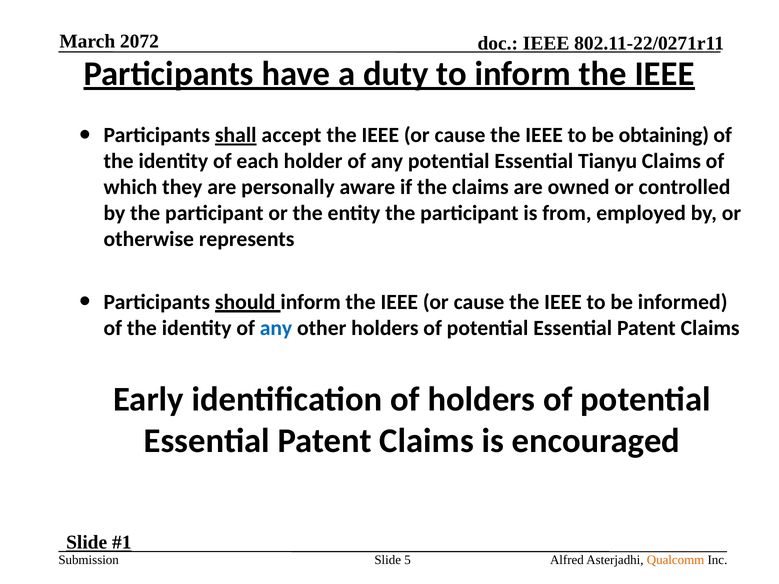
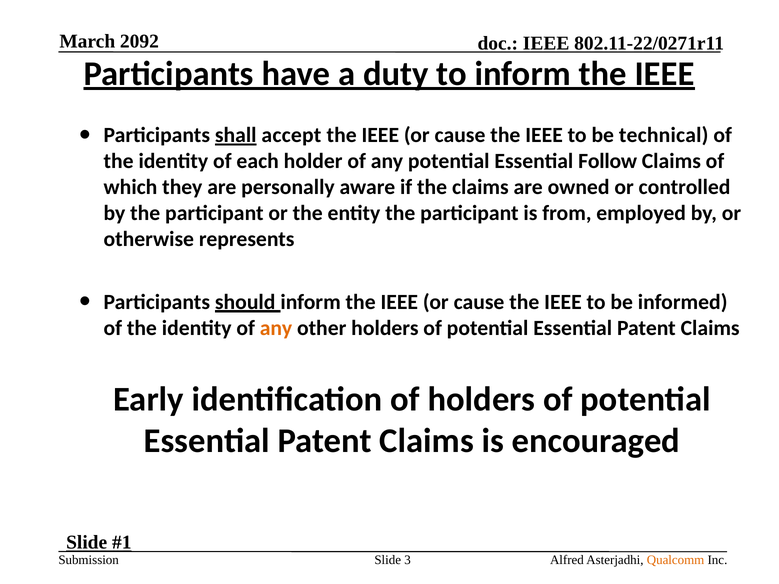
2072: 2072 -> 2092
obtaining: obtaining -> technical
Tianyu: Tianyu -> Follow
any at (276, 328) colour: blue -> orange
5: 5 -> 3
